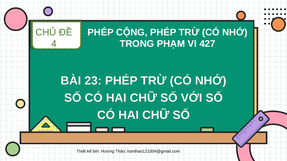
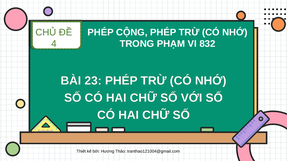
427: 427 -> 832
